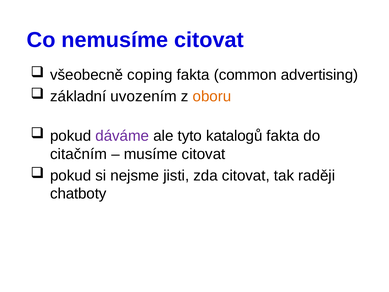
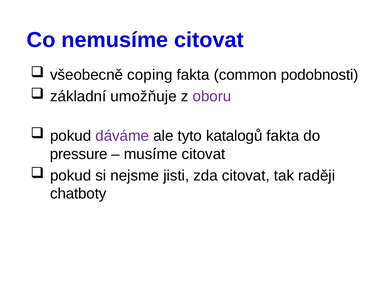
advertising: advertising -> podobnosti
uvozením: uvozením -> umožňuje
oboru colour: orange -> purple
citačním: citačním -> pressure
